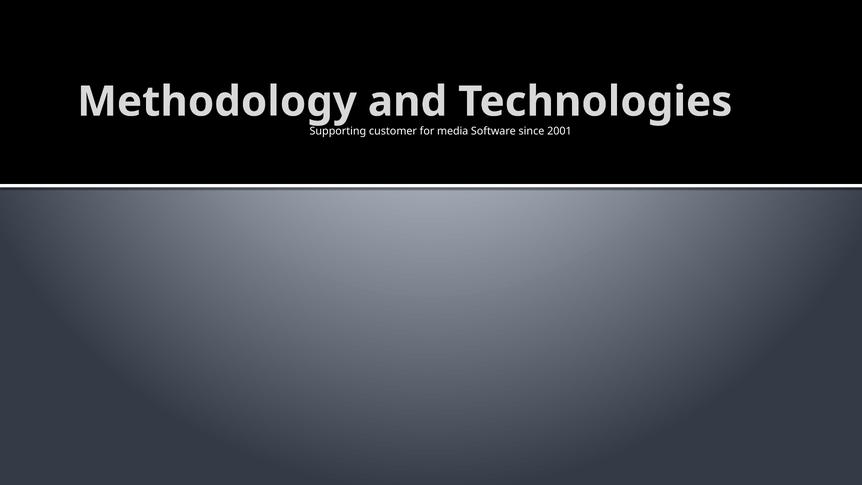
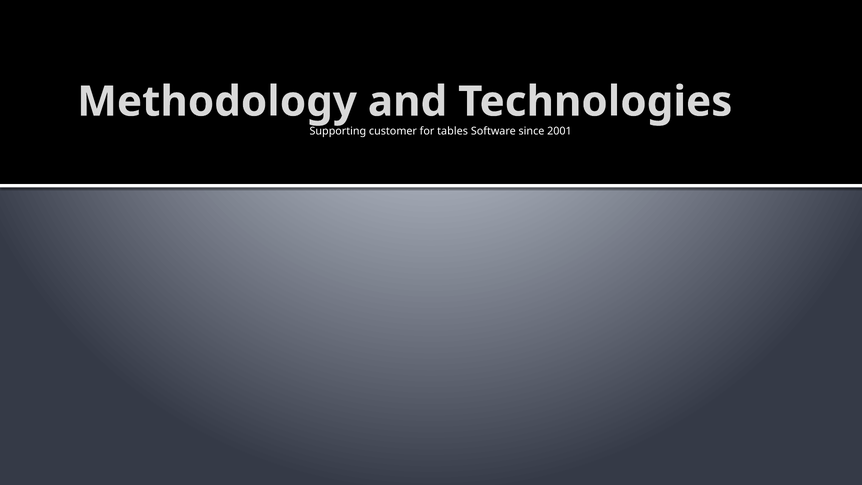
media: media -> tables
